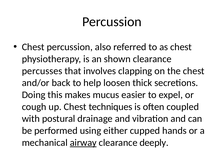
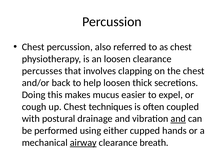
an shown: shown -> loosen
and at (178, 119) underline: none -> present
deeply: deeply -> breath
